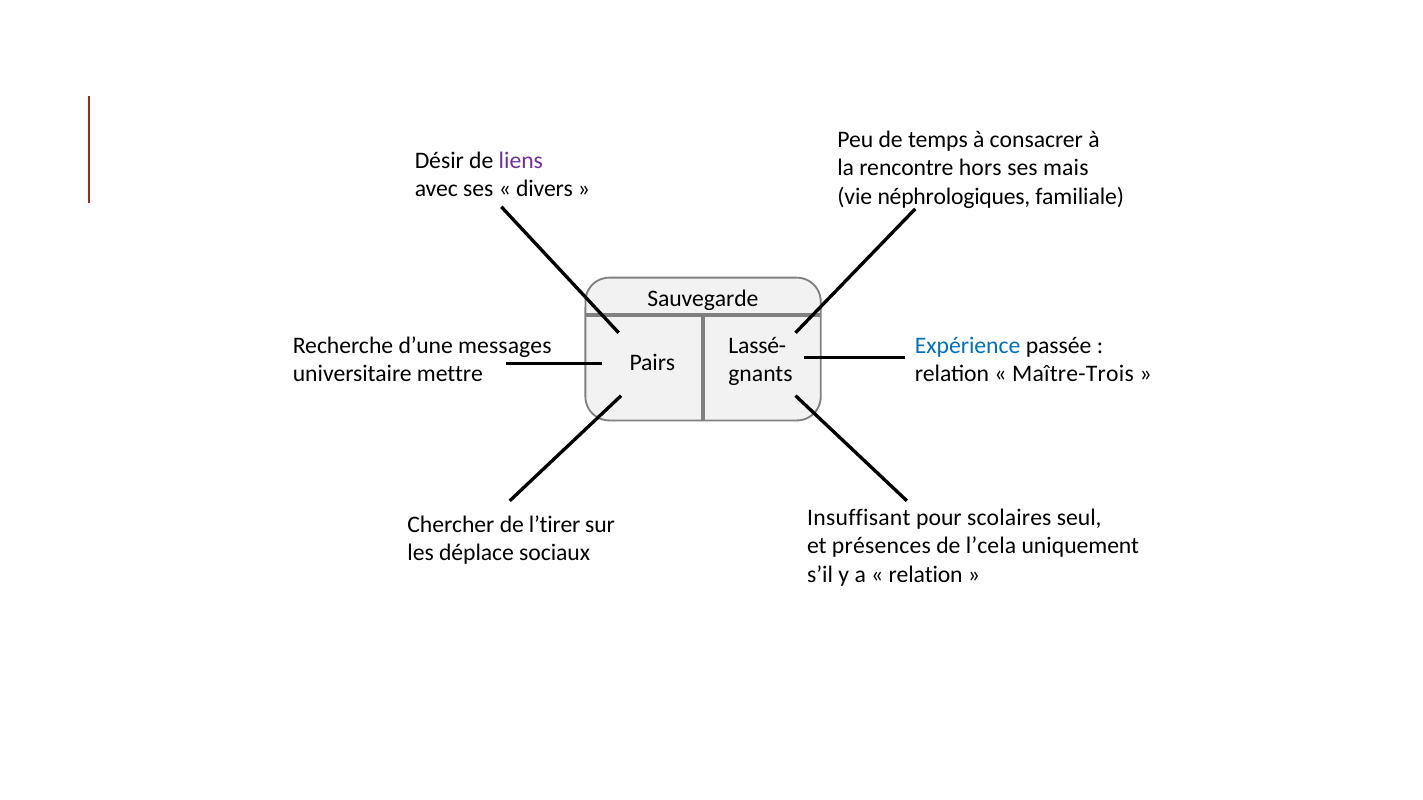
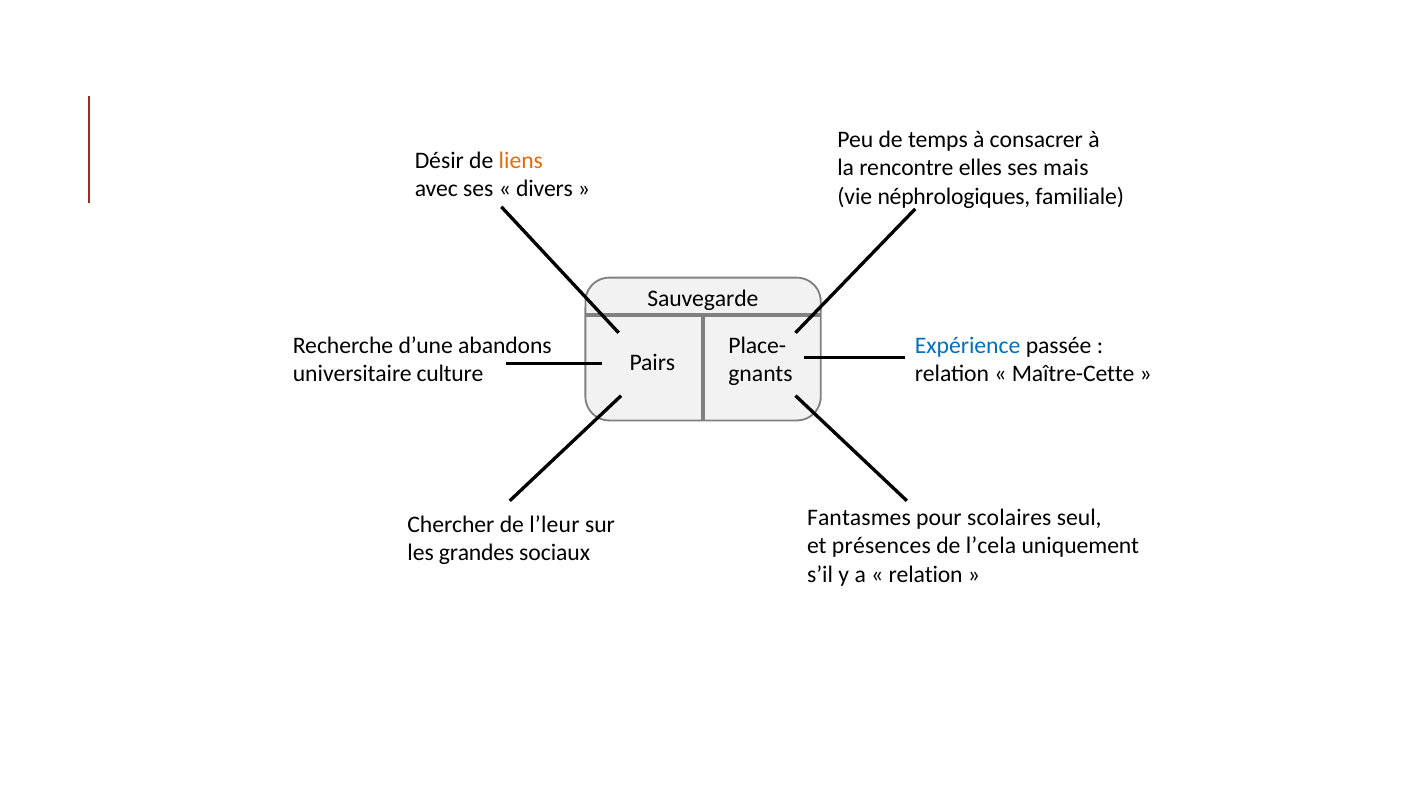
liens colour: purple -> orange
hors: hors -> elles
messages: messages -> abandons
Lassé-: Lassé- -> Place-
mettre: mettre -> culture
Maître-Trois: Maître-Trois -> Maître-Cette
Insuffisant: Insuffisant -> Fantasmes
l’tirer: l’tirer -> l’leur
déplace: déplace -> grandes
